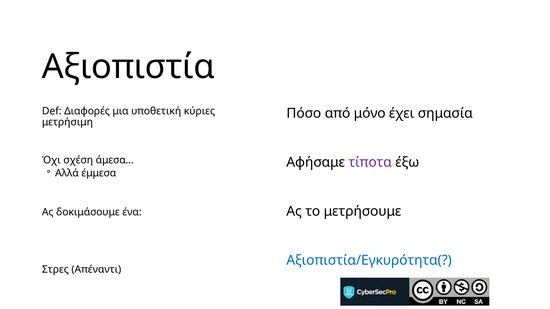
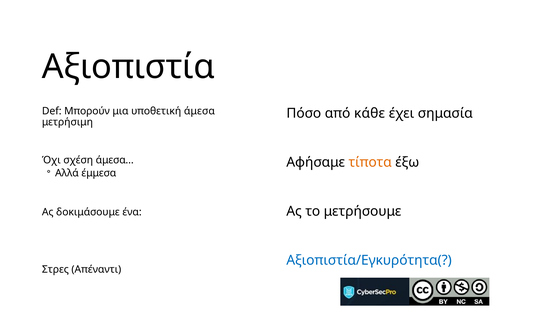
Διαφορές: Διαφορές -> Μπορούν
υποθετική κύριες: κύριες -> άμεσα
μόνο: μόνο -> κάθε
τίποτα colour: purple -> orange
